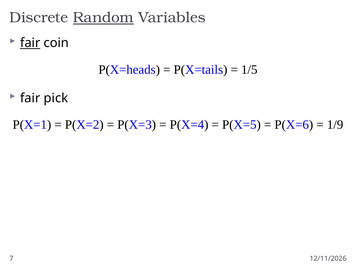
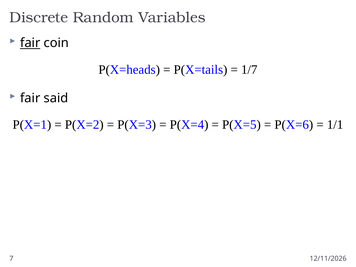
Random underline: present -> none
1/5: 1/5 -> 1/7
pick: pick -> said
1/9: 1/9 -> 1/1
